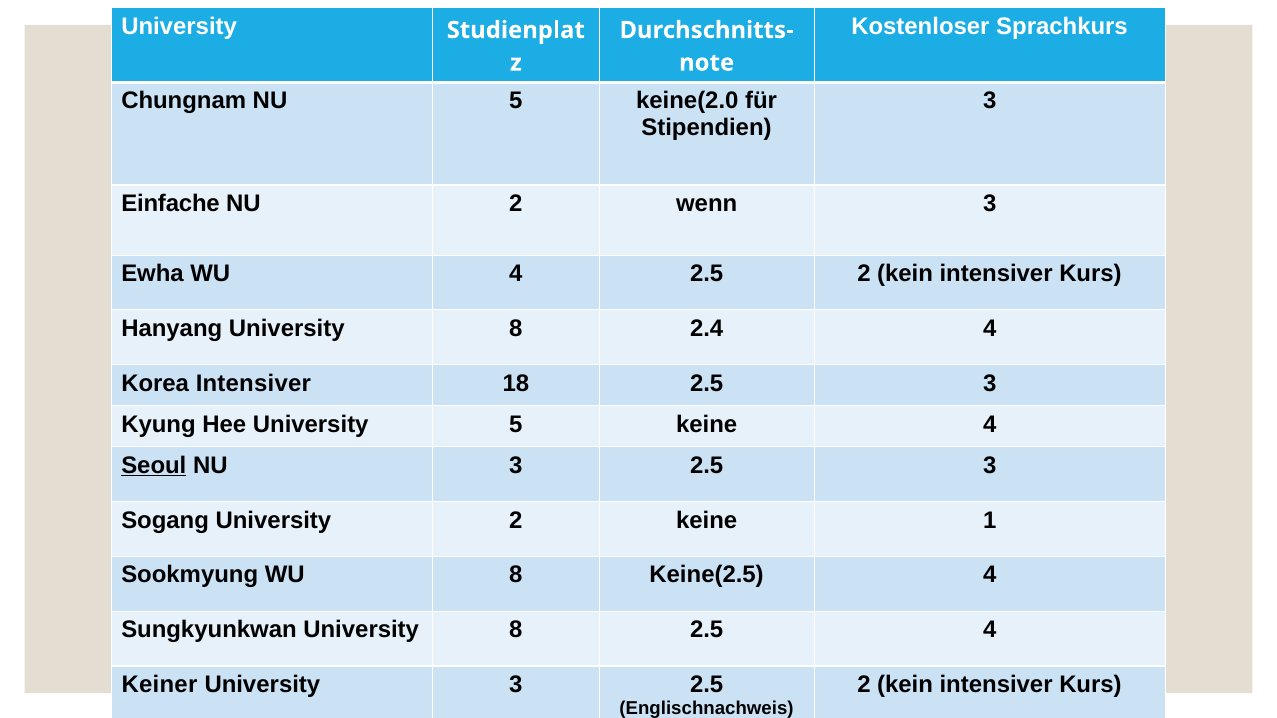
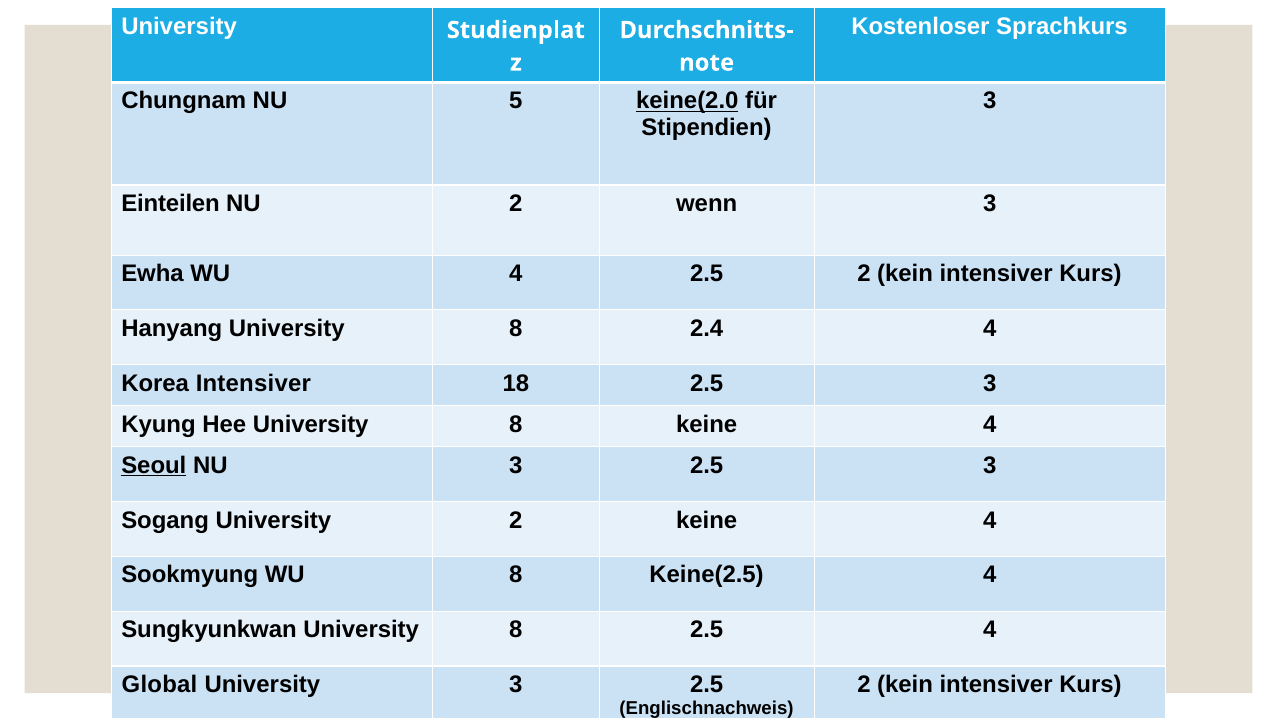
keine(2.0 underline: none -> present
Einfache: Einfache -> Einteilen
Hee University 5: 5 -> 8
2 keine 1: 1 -> 4
Keiner: Keiner -> Global
